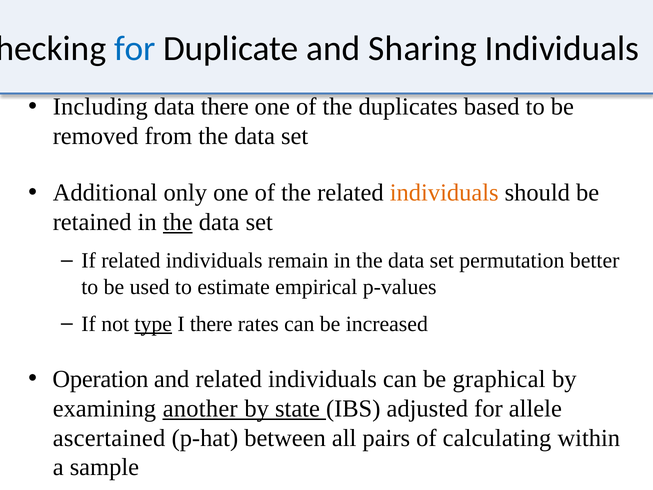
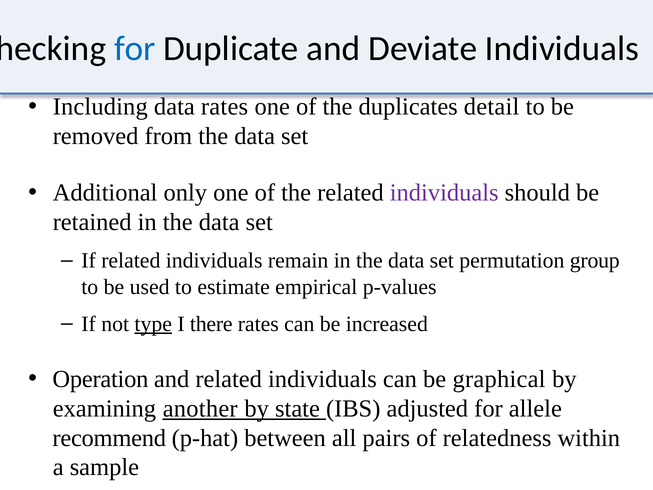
Sharing: Sharing -> Deviate
data there: there -> rates
based: based -> detail
individuals at (444, 193) colour: orange -> purple
the at (178, 222) underline: present -> none
better: better -> group
ascertained: ascertained -> recommend
calculating: calculating -> relatedness
